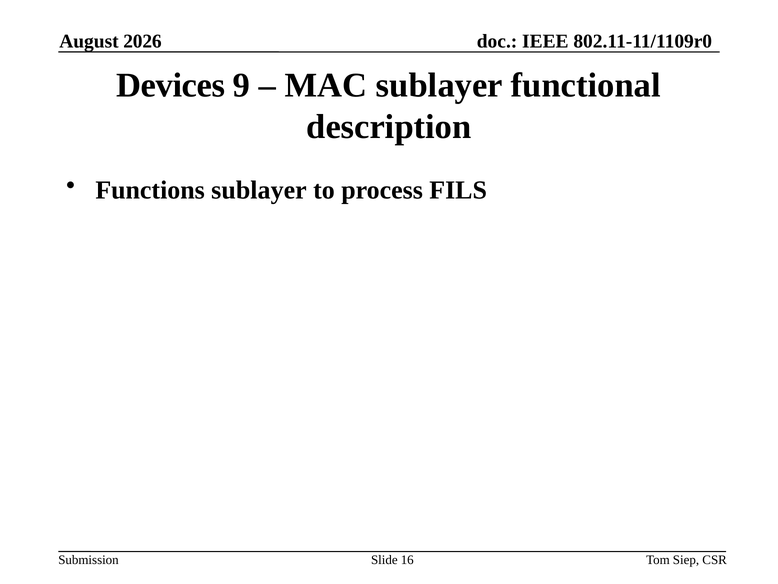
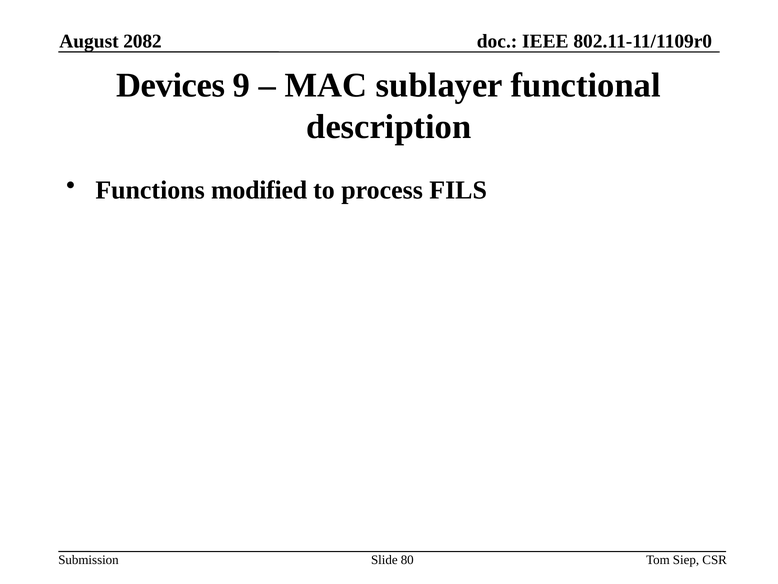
2026: 2026 -> 2082
Functions sublayer: sublayer -> modified
16: 16 -> 80
